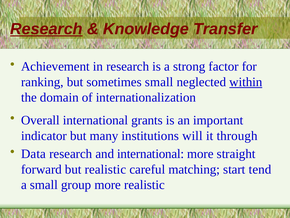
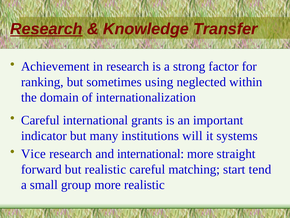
sometimes small: small -> using
within underline: present -> none
Overall at (40, 120): Overall -> Careful
through: through -> systems
Data: Data -> Vice
